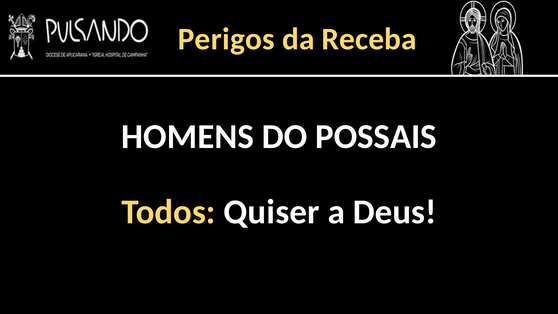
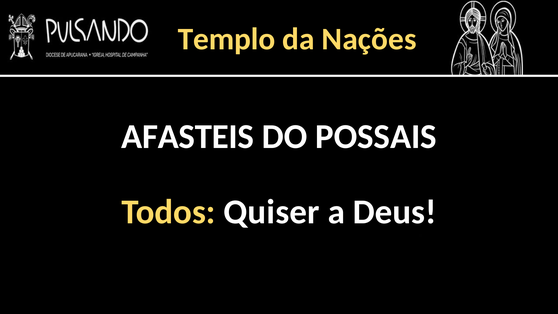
Perigos: Perigos -> Templo
Receba: Receba -> Nações
HOMENS: HOMENS -> AFASTEIS
